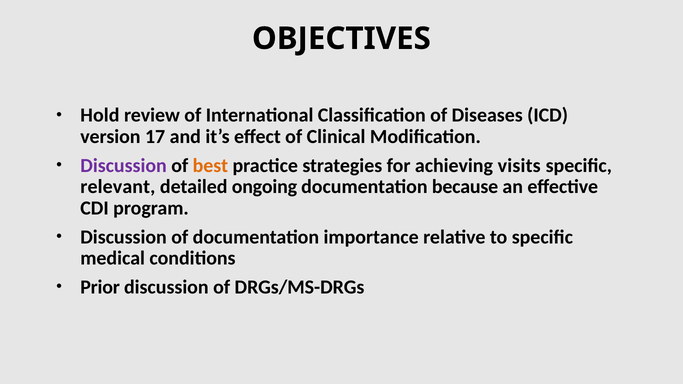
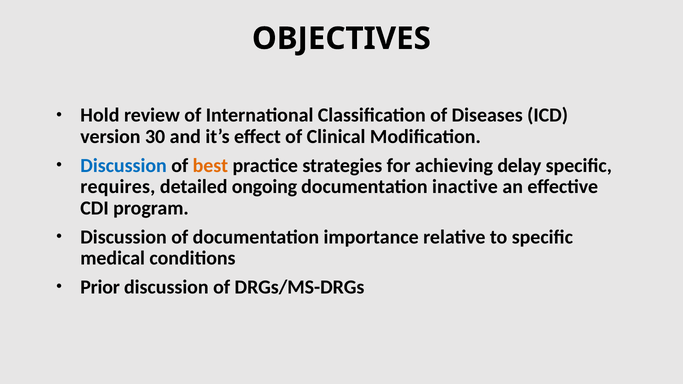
17: 17 -> 30
Discussion at (124, 166) colour: purple -> blue
visits: visits -> delay
relevant: relevant -> requires
because: because -> inactive
